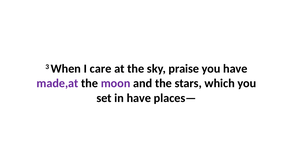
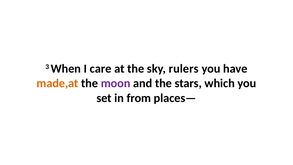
praise: praise -> rulers
made,at colour: purple -> orange
in have: have -> from
